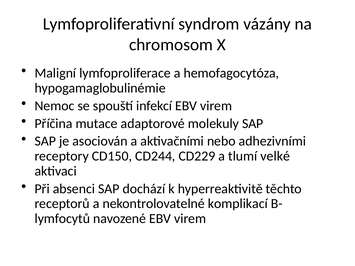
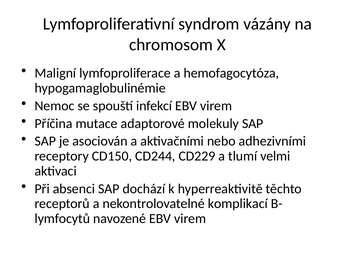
velké: velké -> velmi
